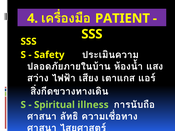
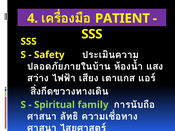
illness: illness -> family
